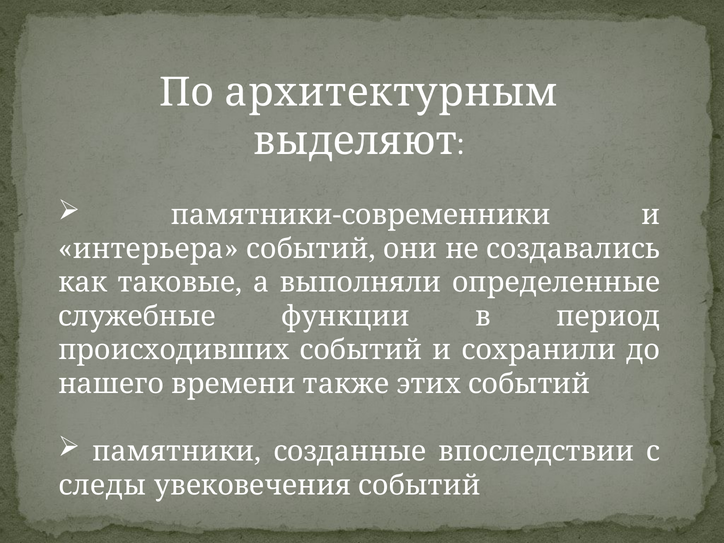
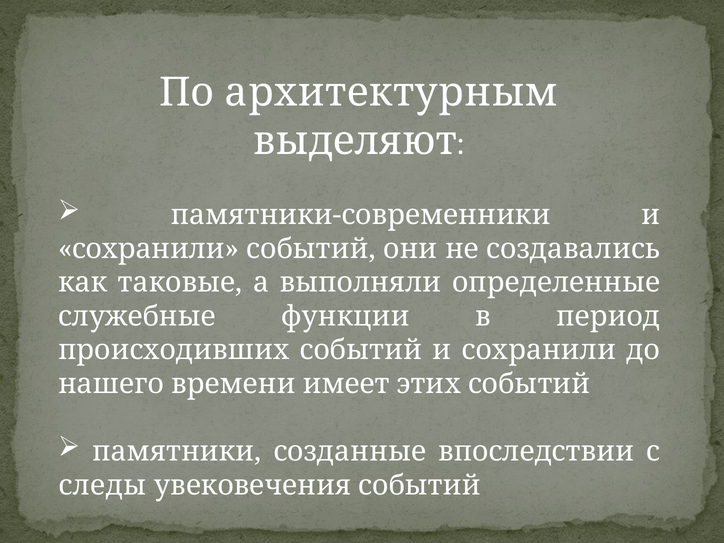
интерьера at (148, 249): интерьера -> сохранили
также: также -> имеет
